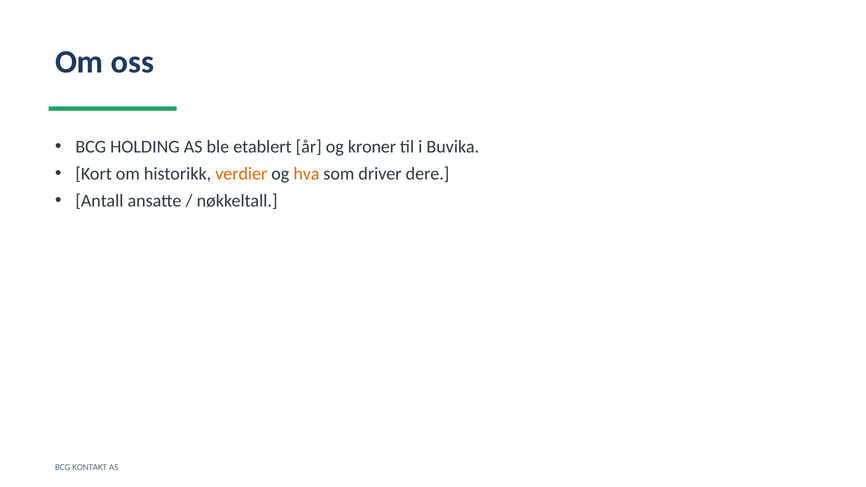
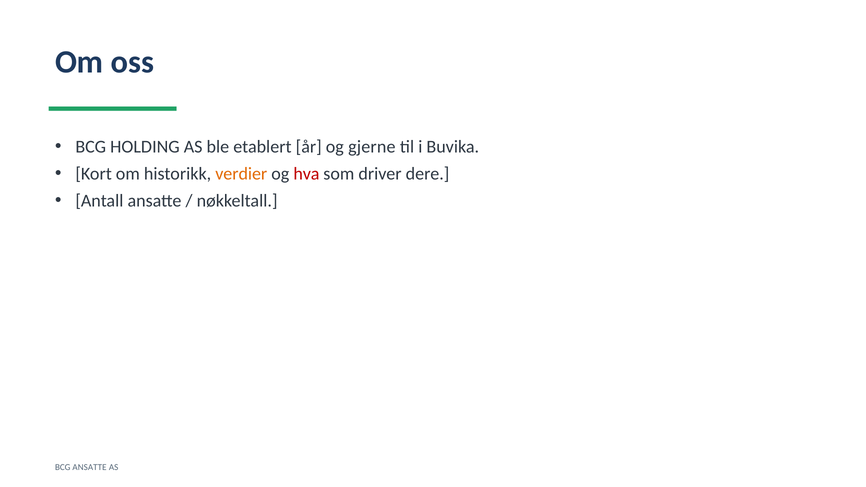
kroner: kroner -> gjerne
hva colour: orange -> red
BCG KONTAKT: KONTAKT -> ANSATTE
